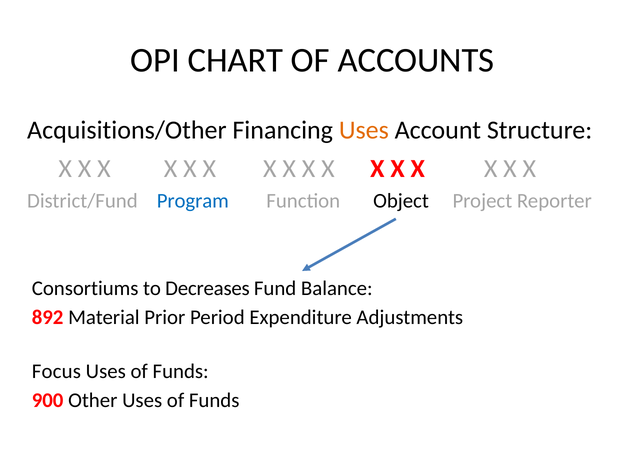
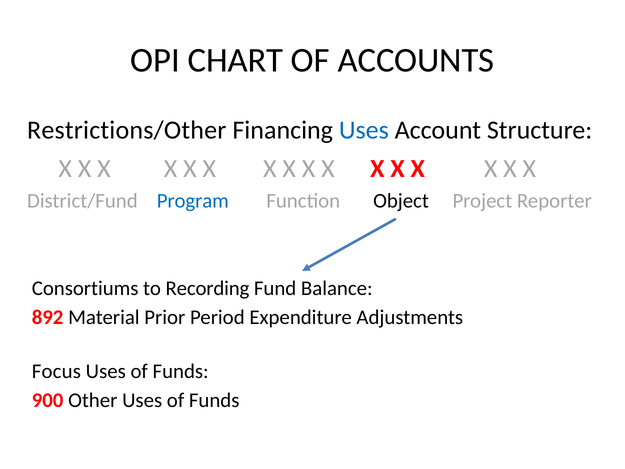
Acquisitions/Other: Acquisitions/Other -> Restrictions/Other
Uses at (364, 130) colour: orange -> blue
Decreases: Decreases -> Recording
